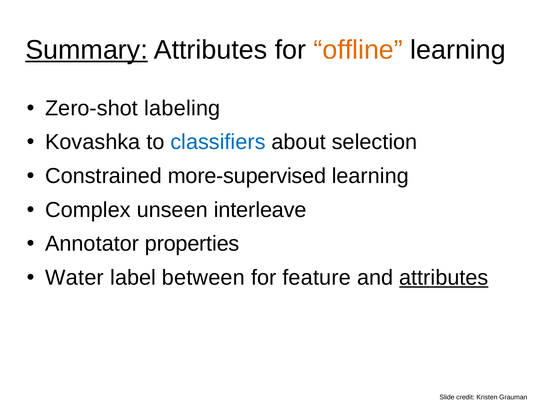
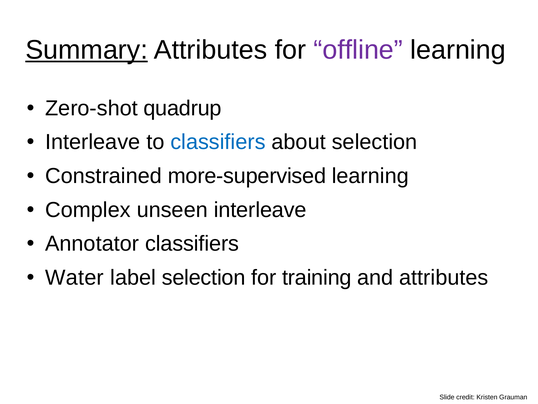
offline colour: orange -> purple
labeling: labeling -> quadrup
Kovashka at (93, 142): Kovashka -> Interleave
Annotator properties: properties -> classifiers
label between: between -> selection
feature: feature -> training
attributes at (444, 277) underline: present -> none
